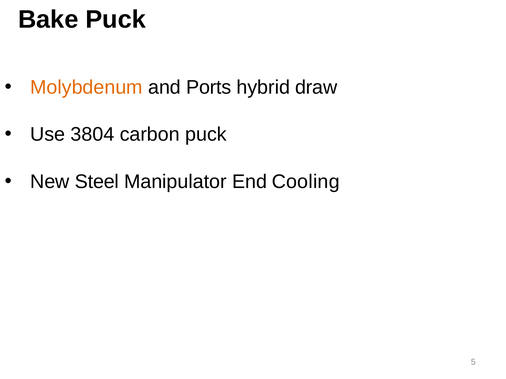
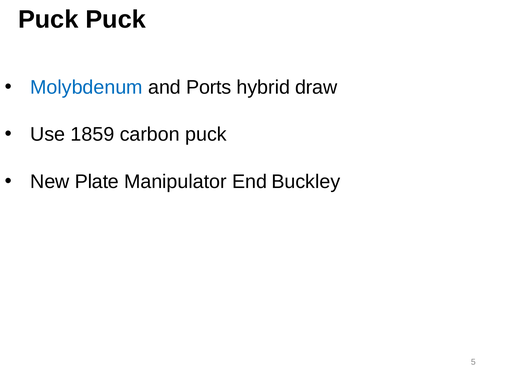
Bake at (48, 19): Bake -> Puck
Molybdenum colour: orange -> blue
3804: 3804 -> 1859
Steel: Steel -> Plate
Cooling: Cooling -> Buckley
